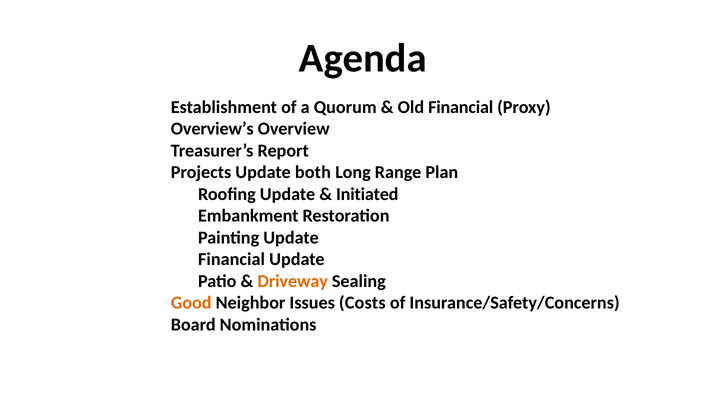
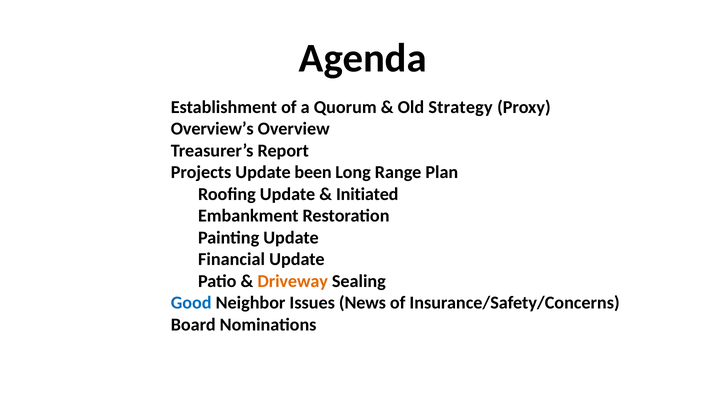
Old Financial: Financial -> Strategy
both: both -> been
Good colour: orange -> blue
Costs: Costs -> News
